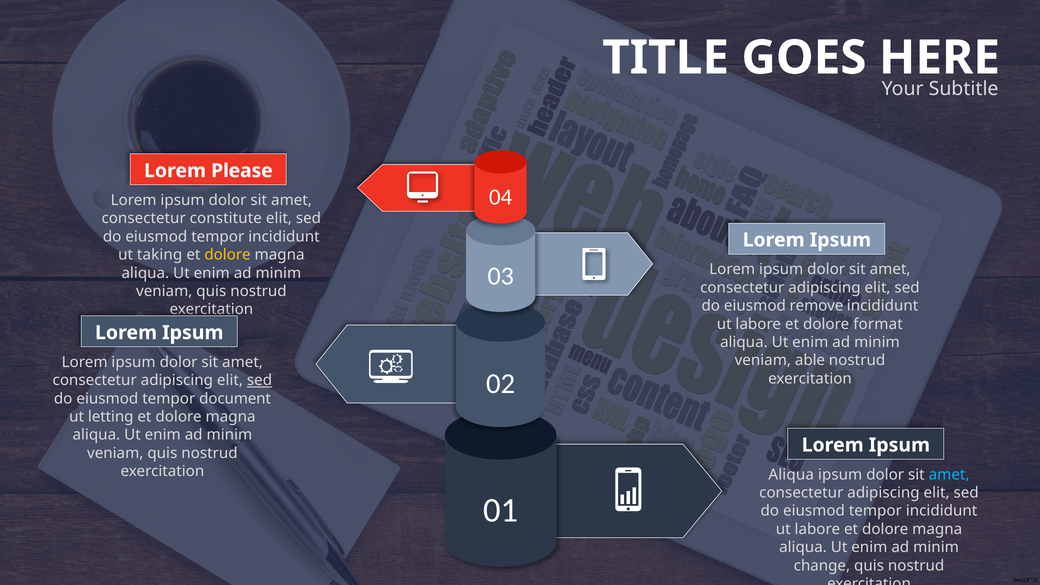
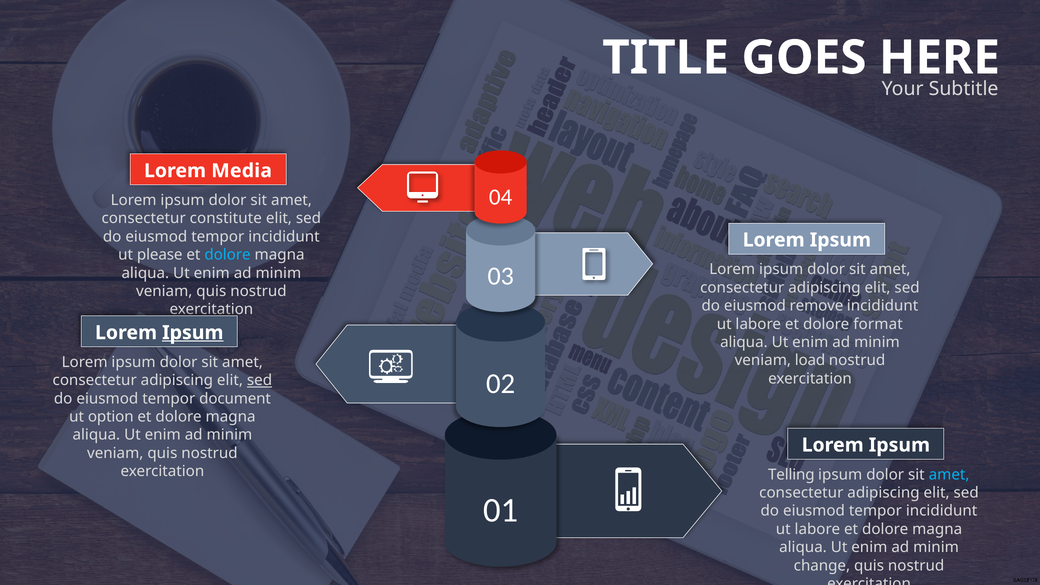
Please: Please -> Media
taking: taking -> please
dolore at (228, 255) colour: yellow -> light blue
Ipsum at (193, 333) underline: none -> present
able: able -> load
letting: letting -> option
Aliqua at (791, 475): Aliqua -> Telling
